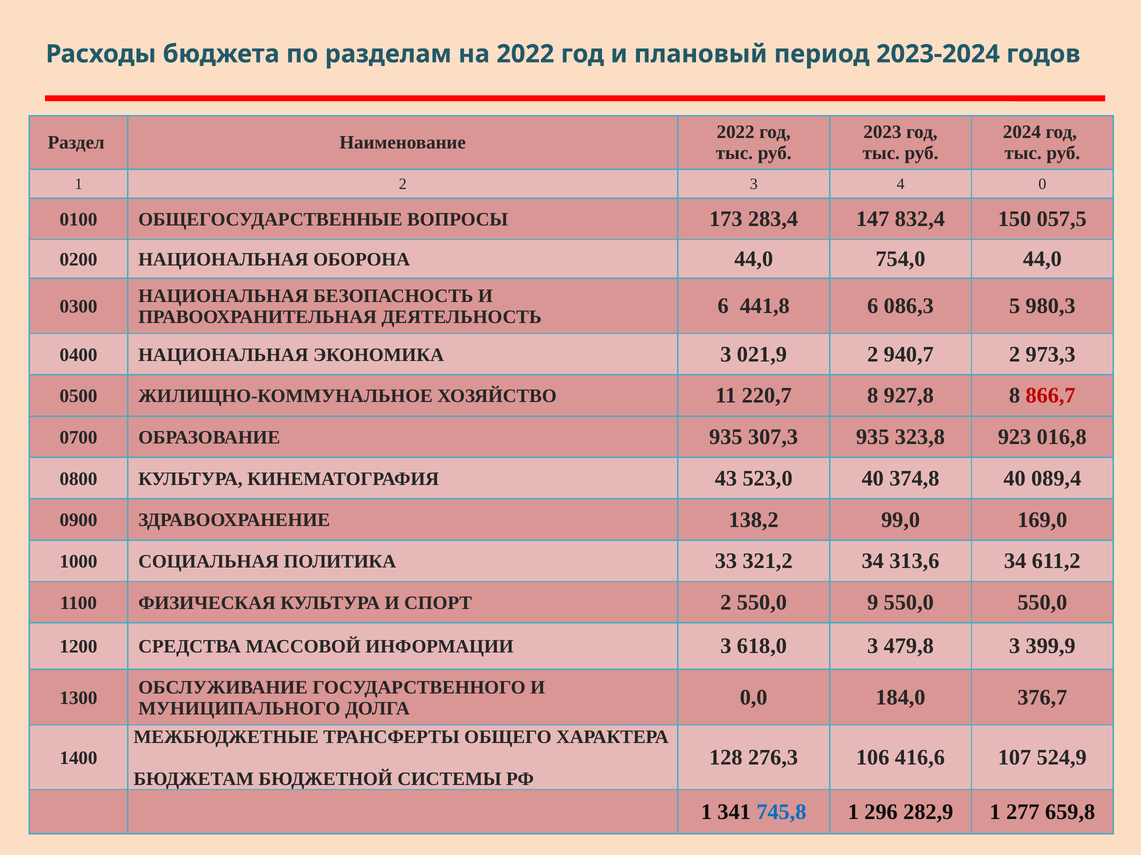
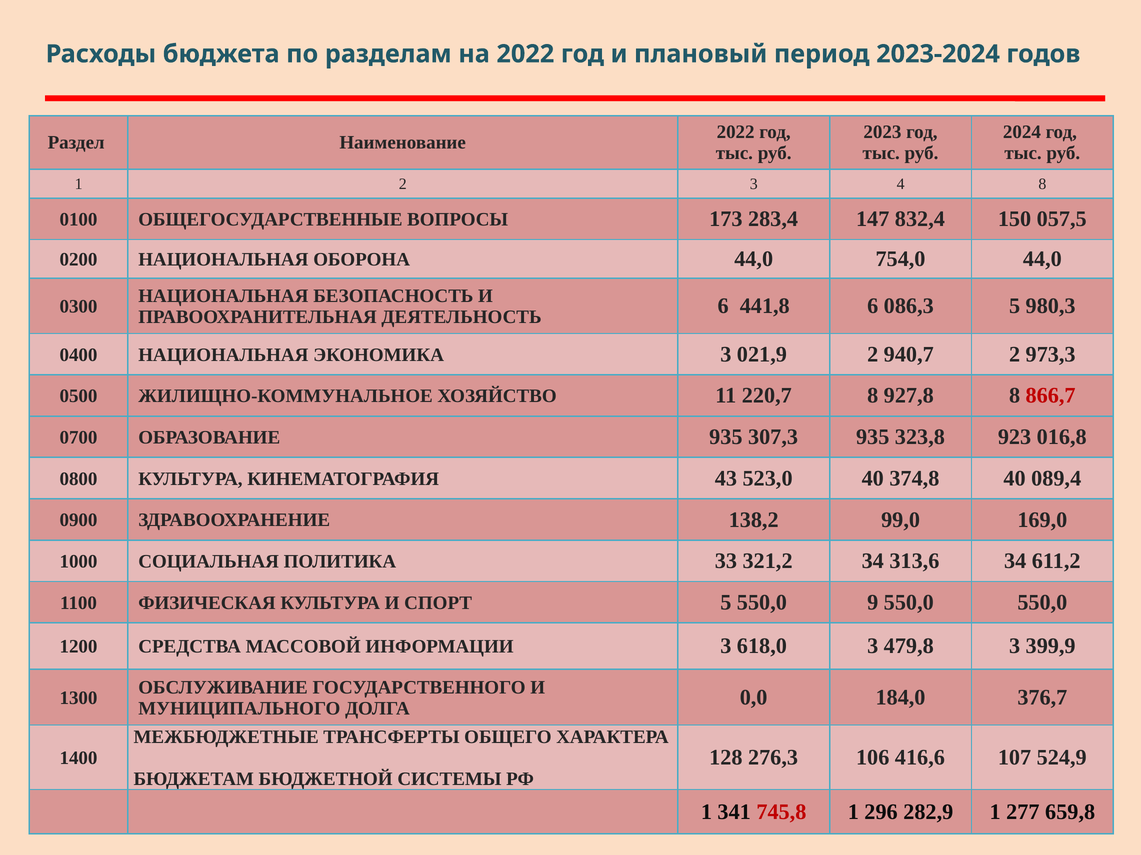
4 0: 0 -> 8
СПОРТ 2: 2 -> 5
745,8 colour: blue -> red
